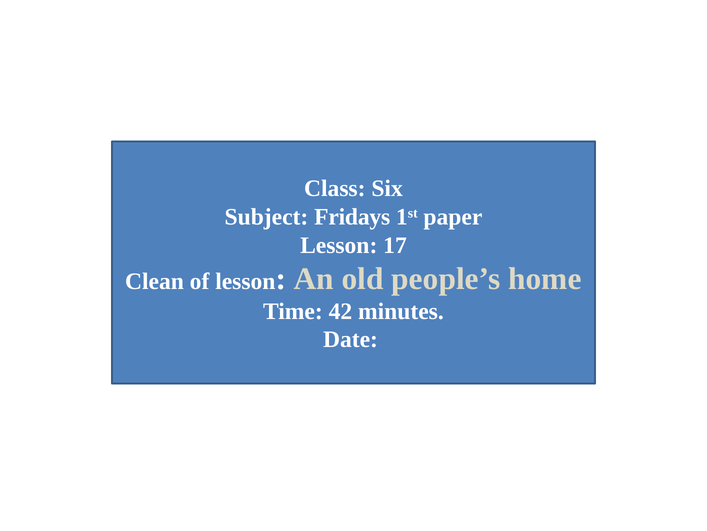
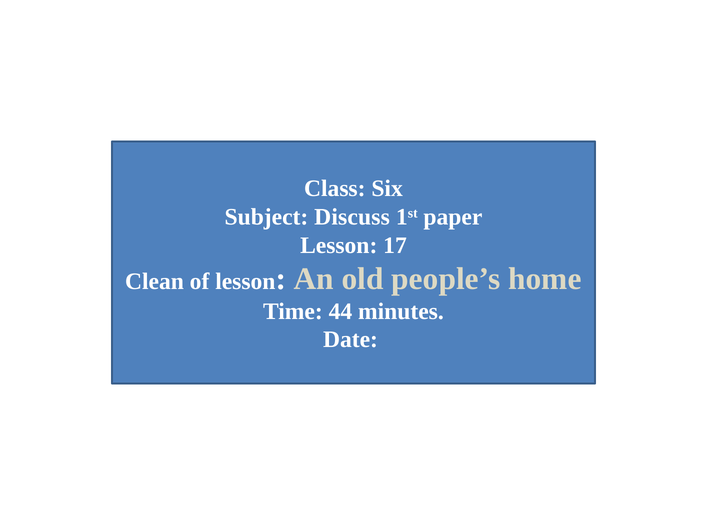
Fridays: Fridays -> Discuss
42: 42 -> 44
